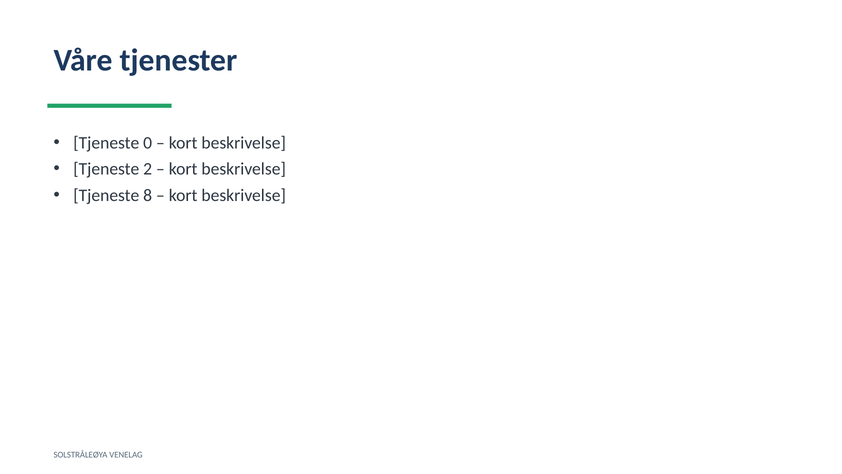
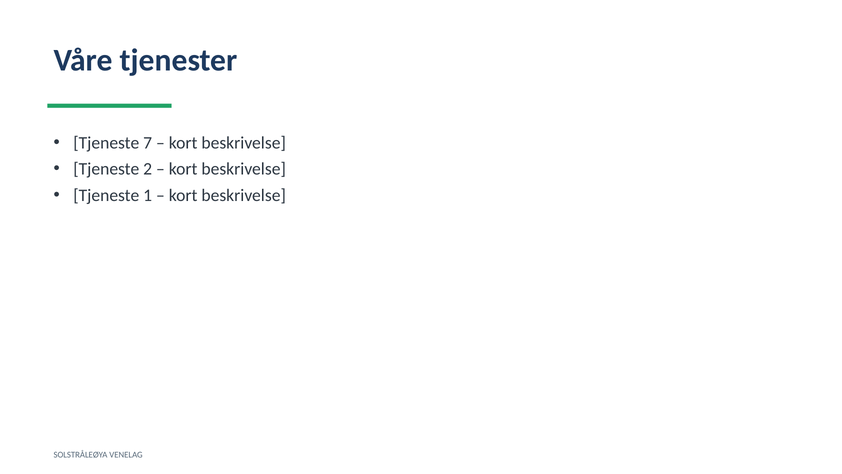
0: 0 -> 7
8: 8 -> 1
